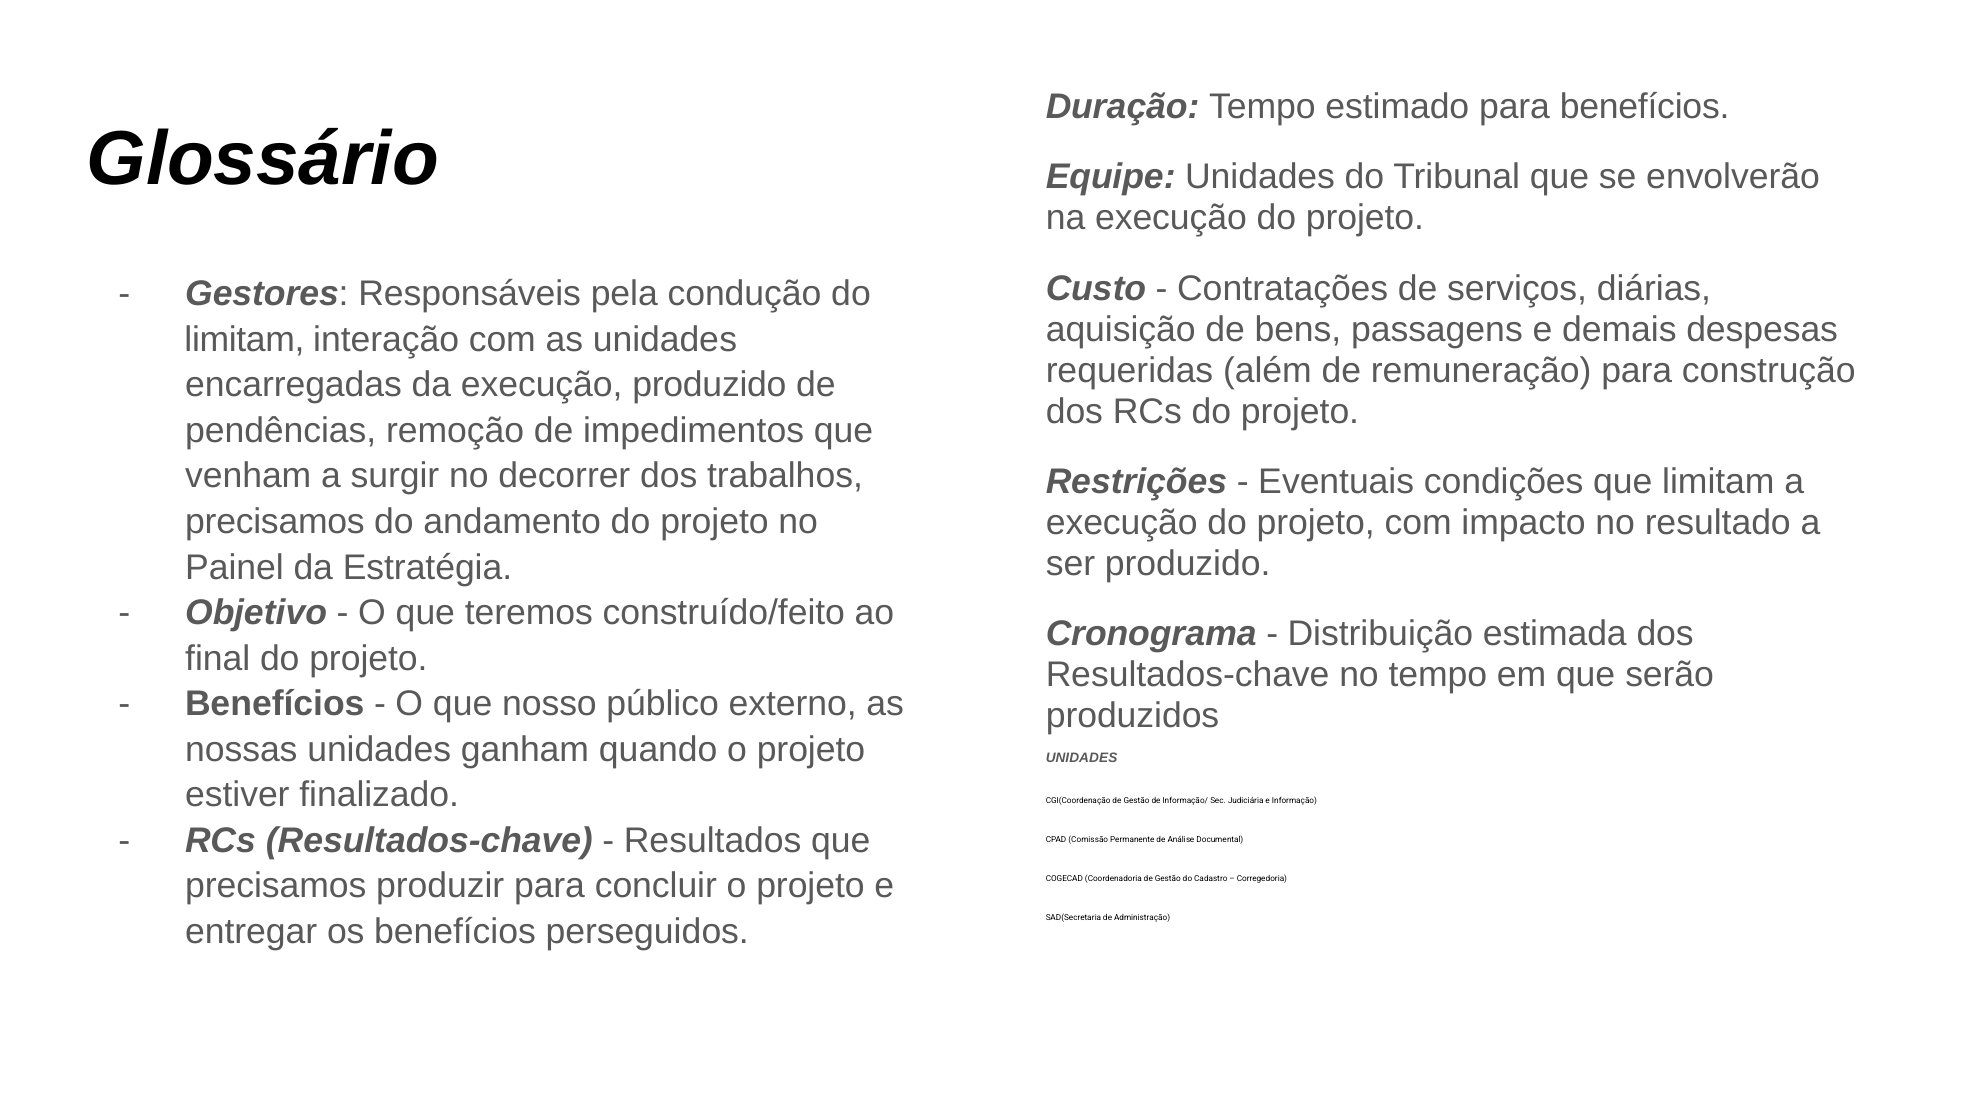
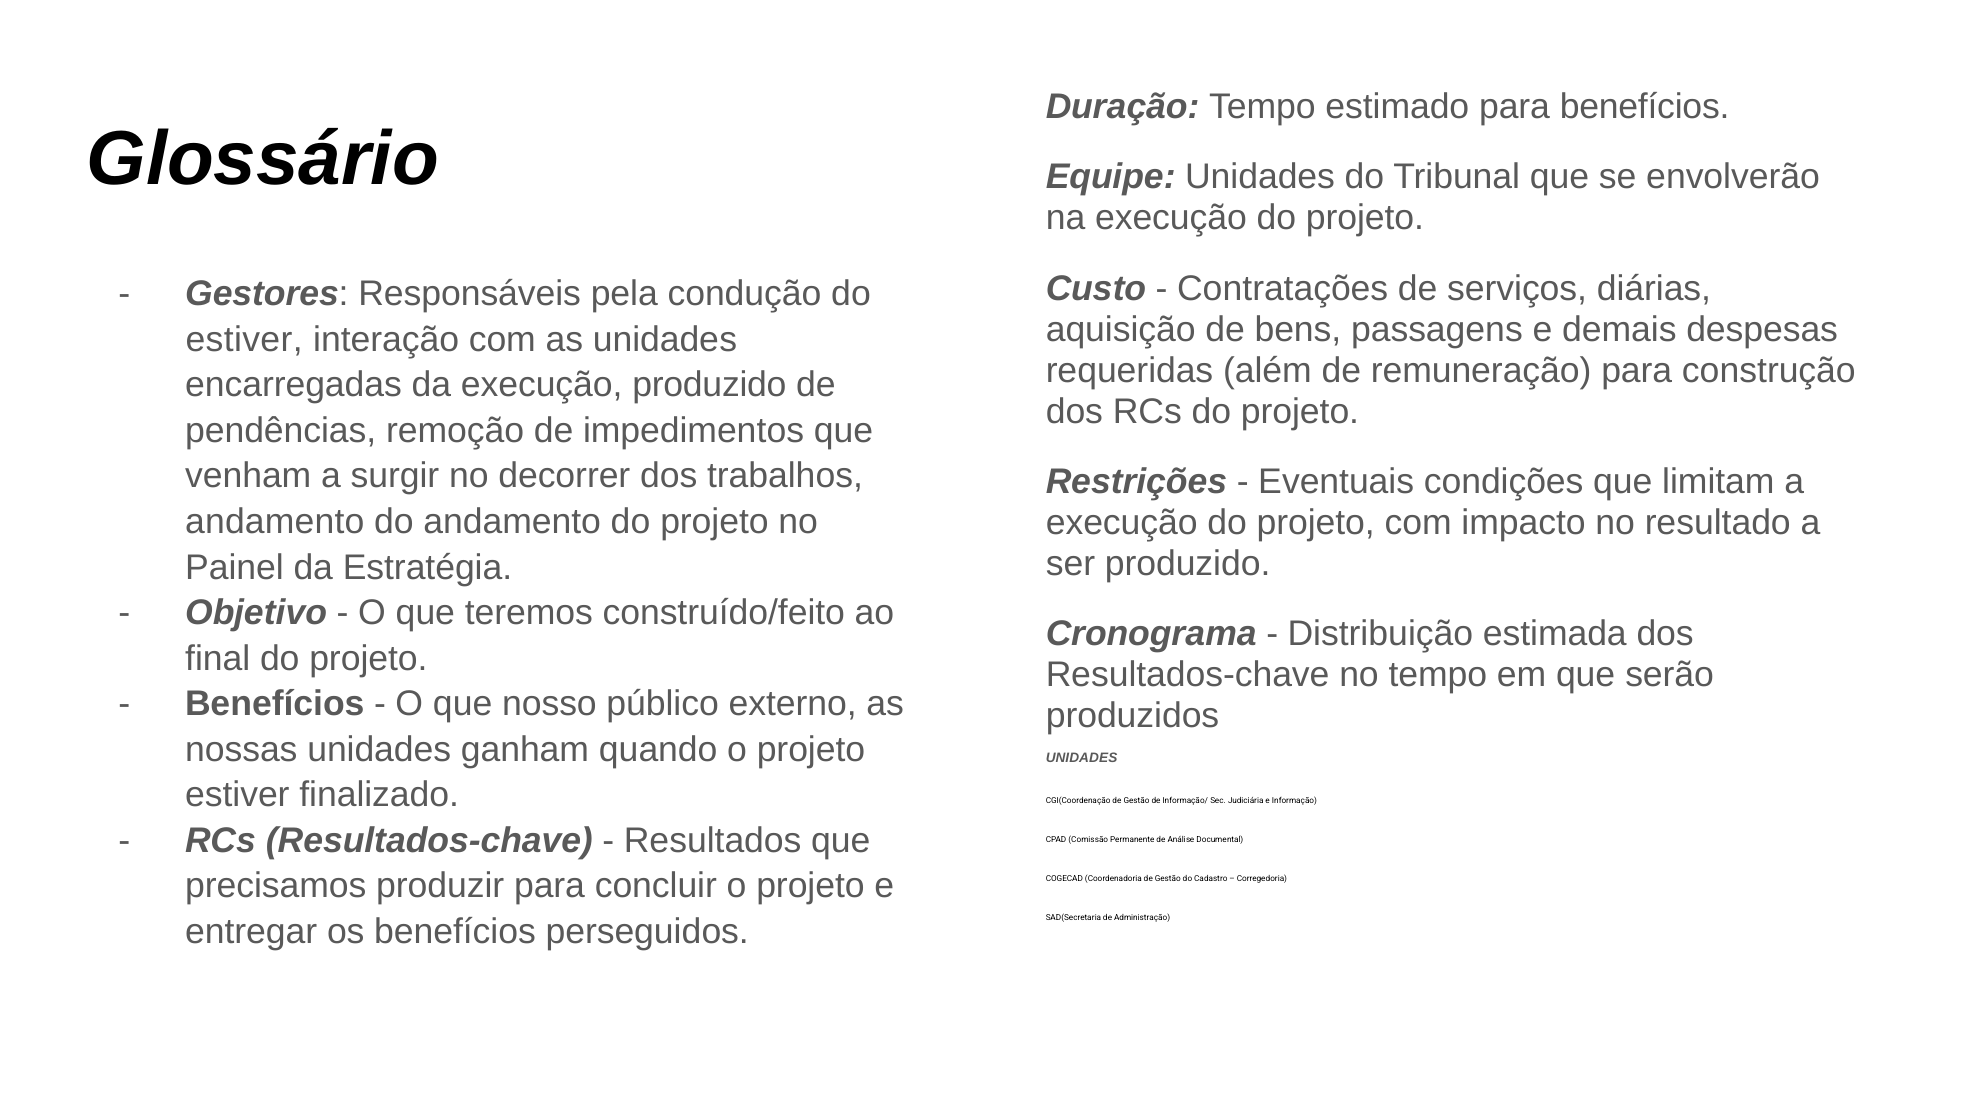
limitam at (244, 340): limitam -> estiver
precisamos at (275, 522): precisamos -> andamento
